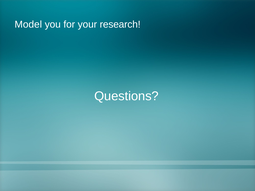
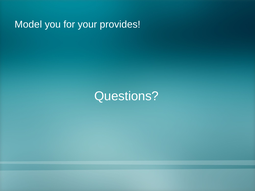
research: research -> provides
